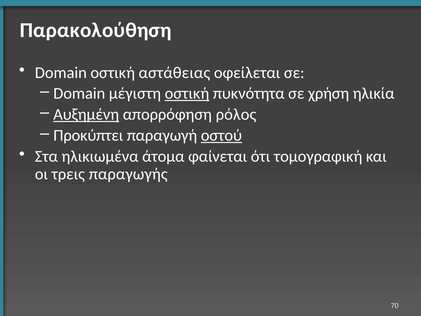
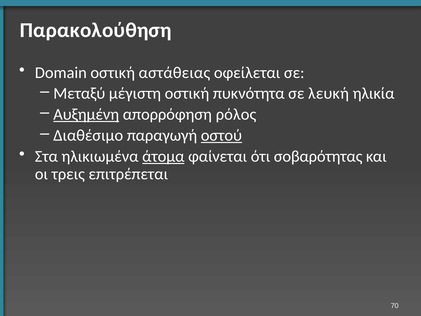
Domain at (79, 93): Domain -> Μεταξύ
οστική at (187, 93) underline: present -> none
χρήση: χρήση -> λευκή
Προκύπτει: Προκύπτει -> Διαθέσιμο
άτομα underline: none -> present
τομογραφική: τομογραφική -> σοβαρότητας
παραγωγής: παραγωγής -> επιτρέπεται
